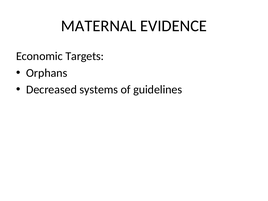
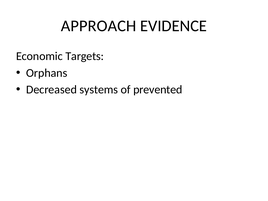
MATERNAL: MATERNAL -> APPROACH
guidelines: guidelines -> prevented
